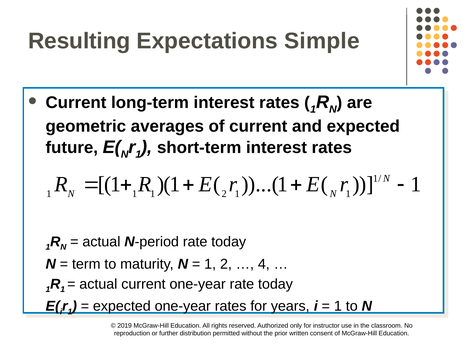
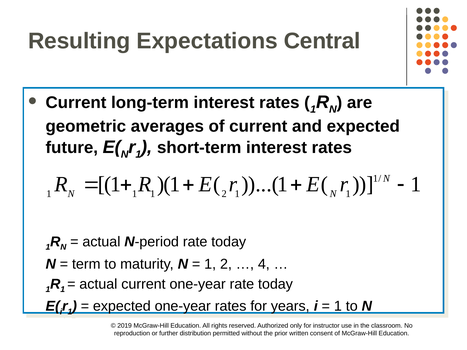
Simple: Simple -> Central
